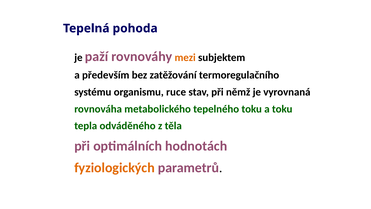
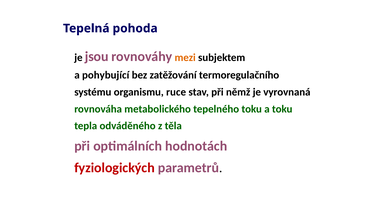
paží: paží -> jsou
především: především -> pohybující
fyziologických colour: orange -> red
